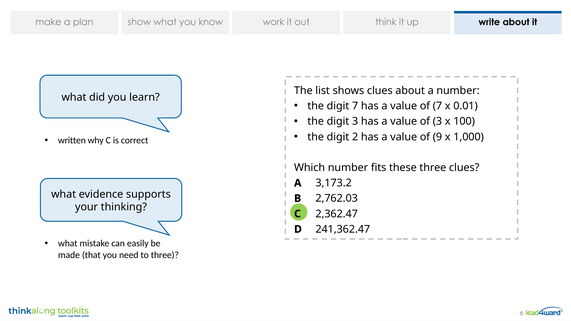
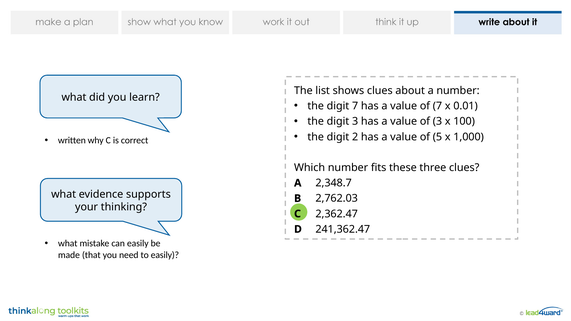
9: 9 -> 5
3,173.2: 3,173.2 -> 2,348.7
to three: three -> easily
